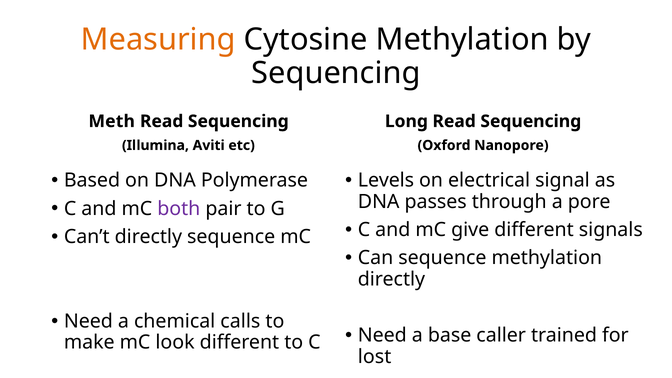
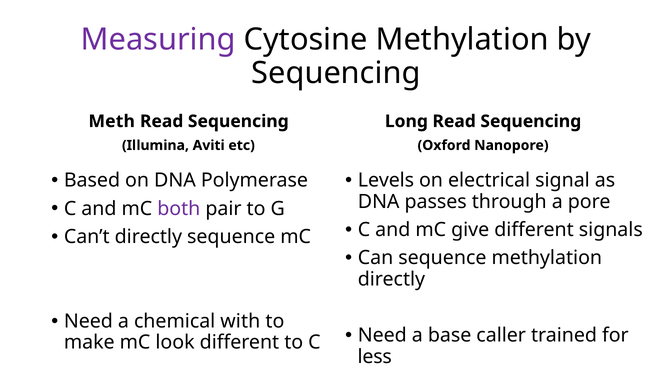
Measuring colour: orange -> purple
calls: calls -> with
lost: lost -> less
